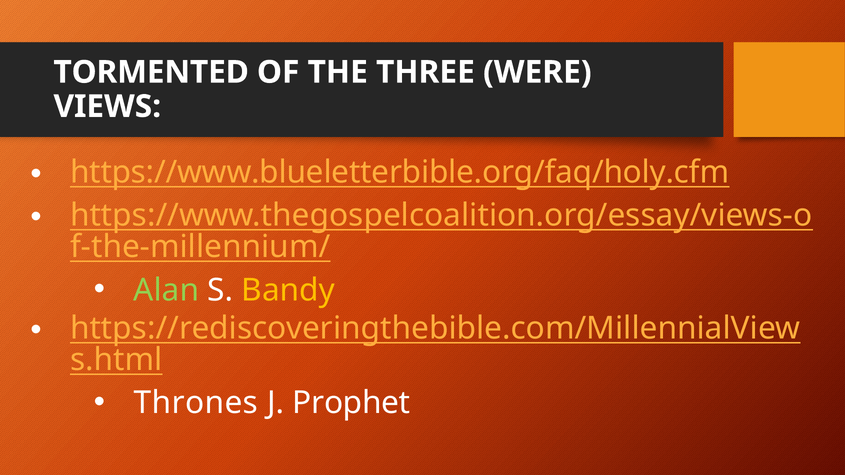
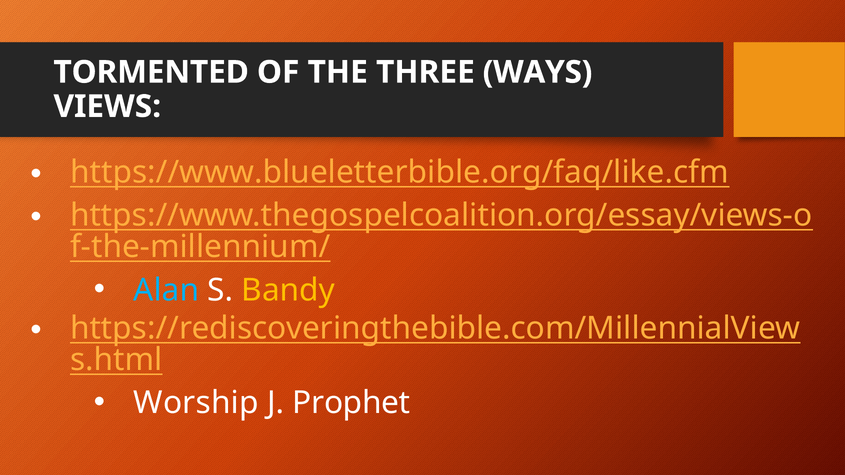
WERE: WERE -> WAYS
https://www.blueletterbible.org/faq/holy.cfm: https://www.blueletterbible.org/faq/holy.cfm -> https://www.blueletterbible.org/faq/like.cfm
Alan colour: light green -> light blue
Thrones: Thrones -> Worship
